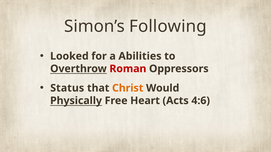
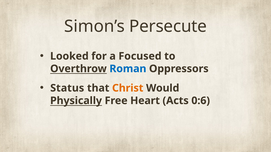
Following: Following -> Persecute
Abilities: Abilities -> Focused
Roman colour: red -> blue
4:6: 4:6 -> 0:6
